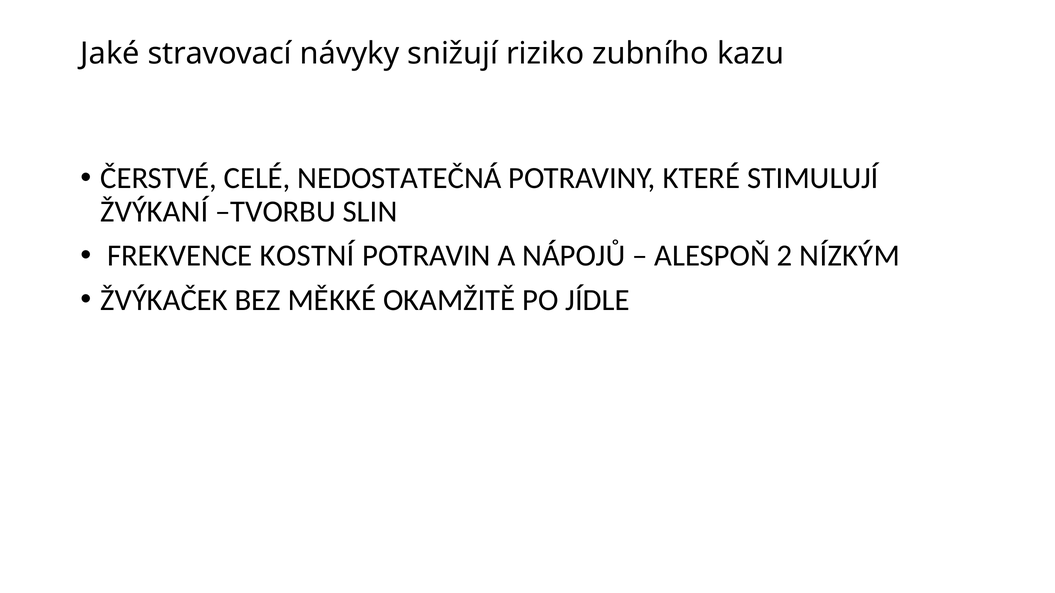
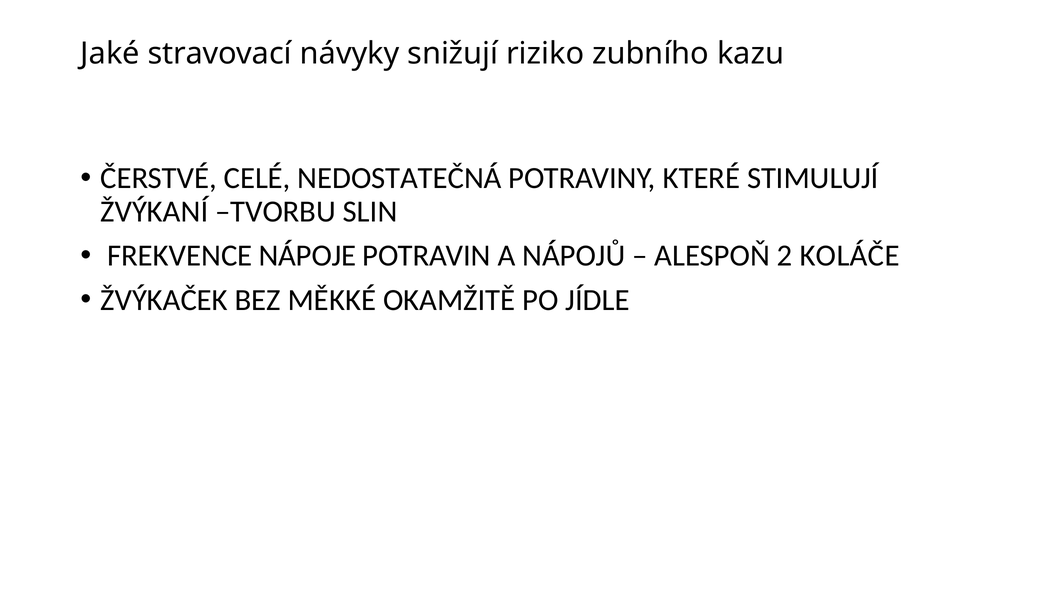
KOSTNÍ: KOSTNÍ -> NÁPOJE
NÍZKÝM: NÍZKÝM -> KOLÁČE
